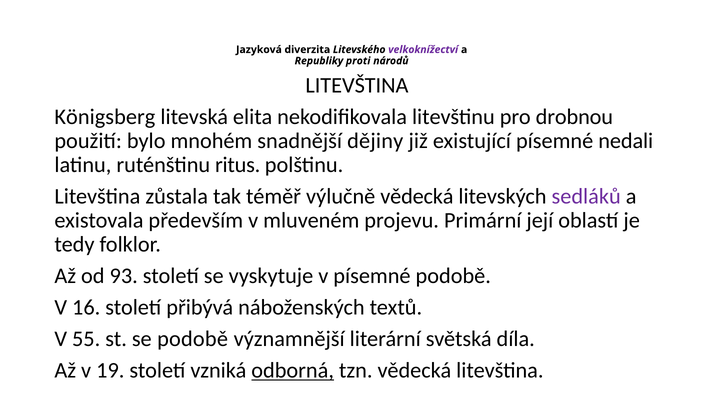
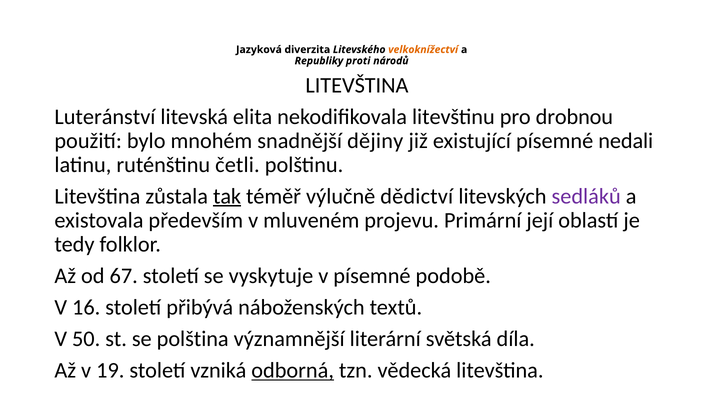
velkoknížectví colour: purple -> orange
Königsberg: Königsberg -> Luteránství
ritus: ritus -> četli
tak underline: none -> present
výlučně vědecká: vědecká -> dědictví
93: 93 -> 67
55: 55 -> 50
se podobě: podobě -> polština
